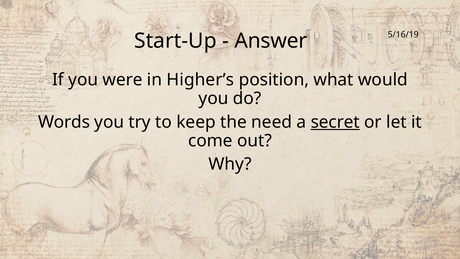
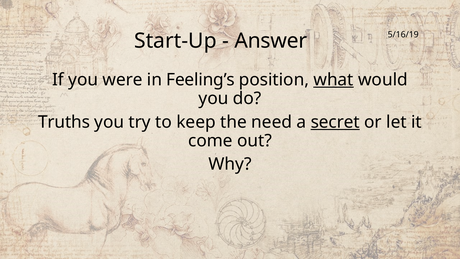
Higher’s: Higher’s -> Feeling’s
what underline: none -> present
Words: Words -> Truths
